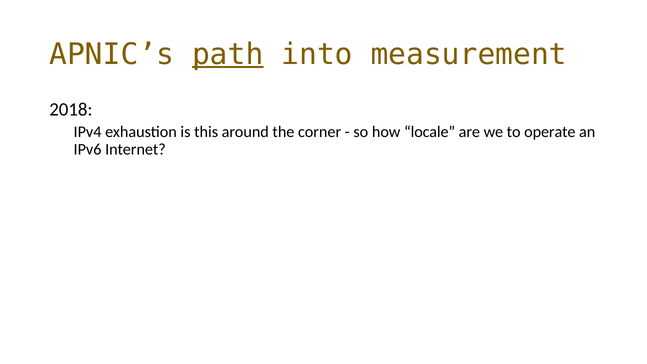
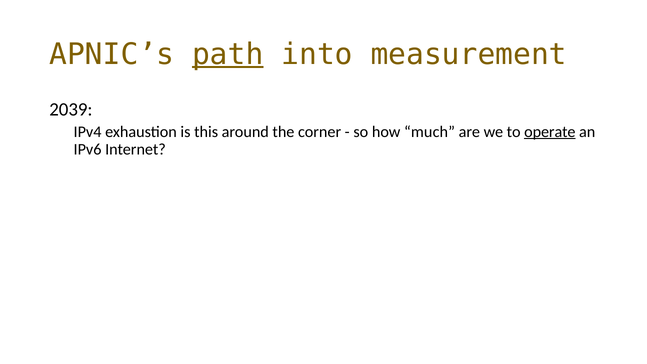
2018: 2018 -> 2039
locale: locale -> much
operate underline: none -> present
